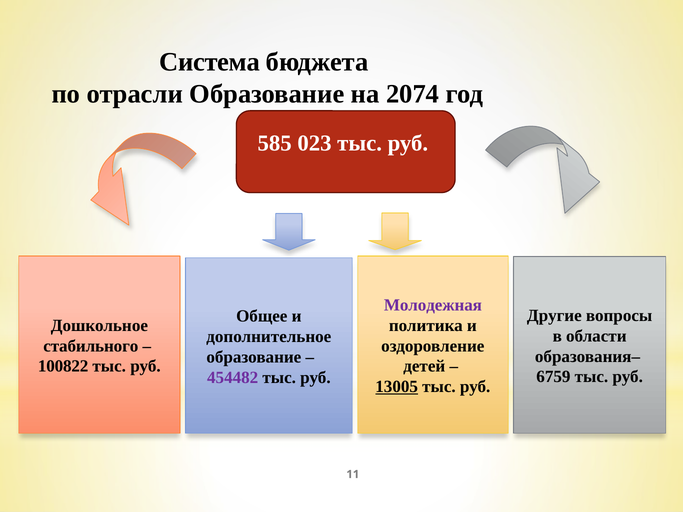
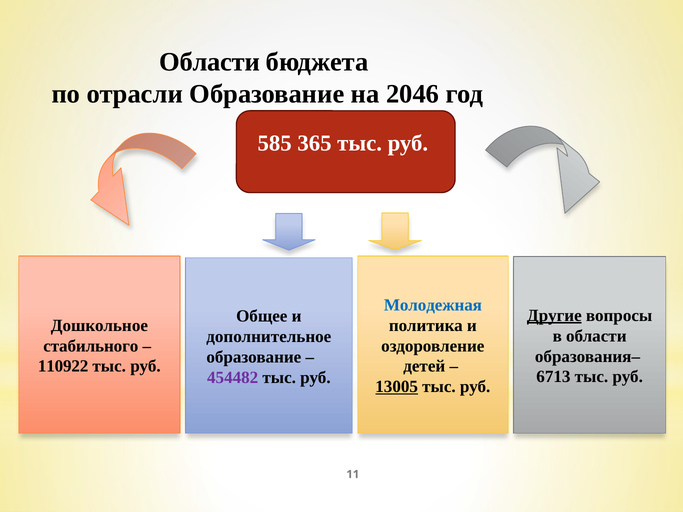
Система at (210, 62): Система -> Области
2074: 2074 -> 2046
023: 023 -> 365
Молодежная colour: purple -> blue
Другие underline: none -> present
100822: 100822 -> 110922
6759: 6759 -> 6713
